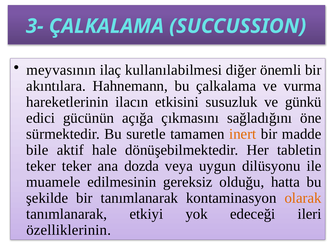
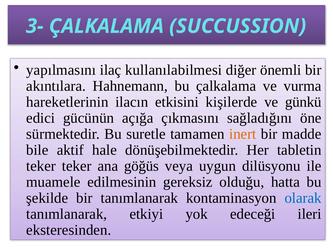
meyvasının: meyvasının -> yapılmasını
susuzluk: susuzluk -> kişilerde
dozda: dozda -> göğüs
olarak colour: orange -> blue
özelliklerinin: özelliklerinin -> eksteresinden
